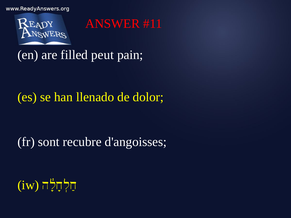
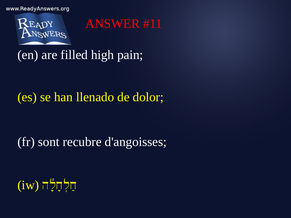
peut: peut -> high
